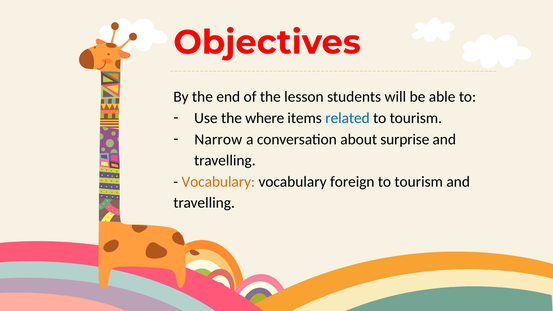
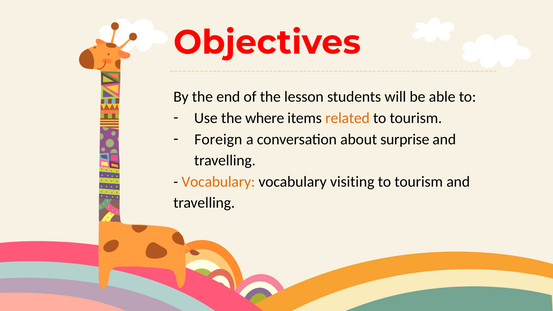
related colour: blue -> orange
Narrow: Narrow -> Foreign
foreign: foreign -> visiting
